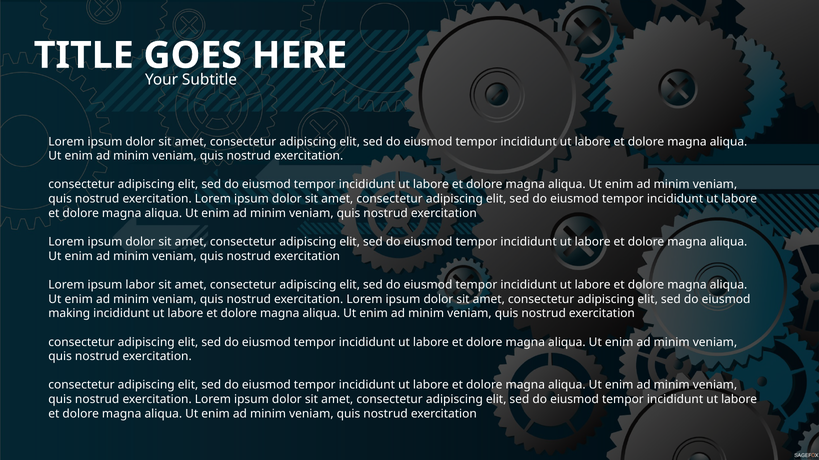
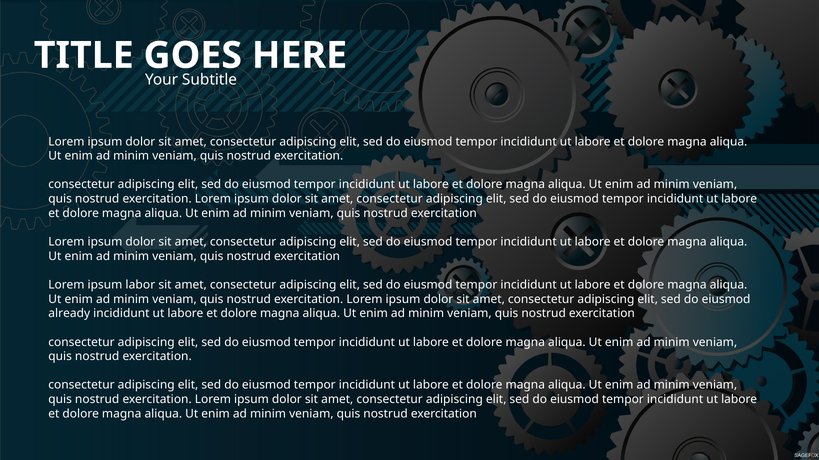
making: making -> already
